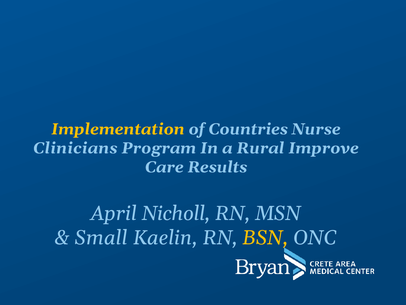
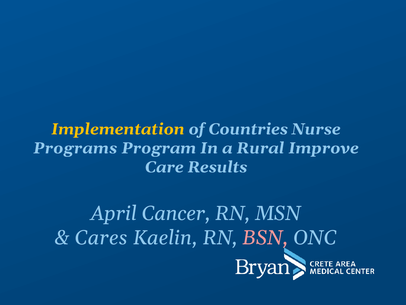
Clinicians: Clinicians -> Programs
Nicholl: Nicholl -> Cancer
Small: Small -> Cares
BSN colour: yellow -> pink
